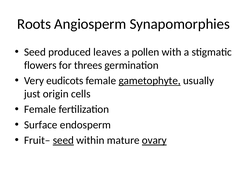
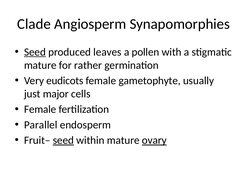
Roots: Roots -> Clade
Seed at (35, 52) underline: none -> present
flowers at (40, 65): flowers -> mature
threes: threes -> rather
gametophyte underline: present -> none
origin: origin -> major
Surface: Surface -> Parallel
